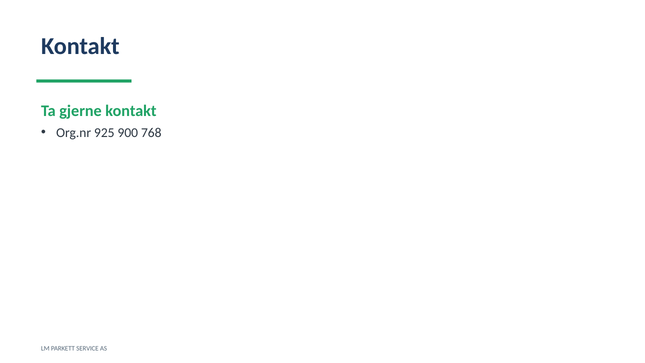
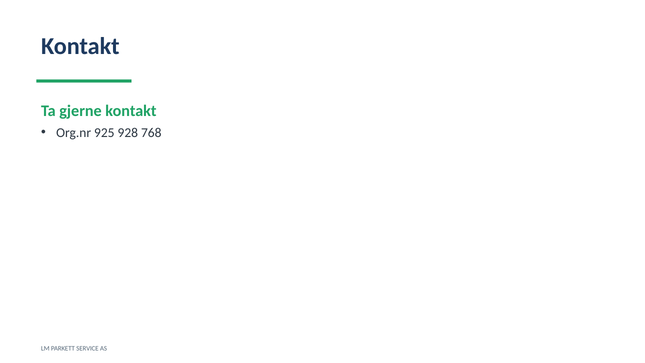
900: 900 -> 928
